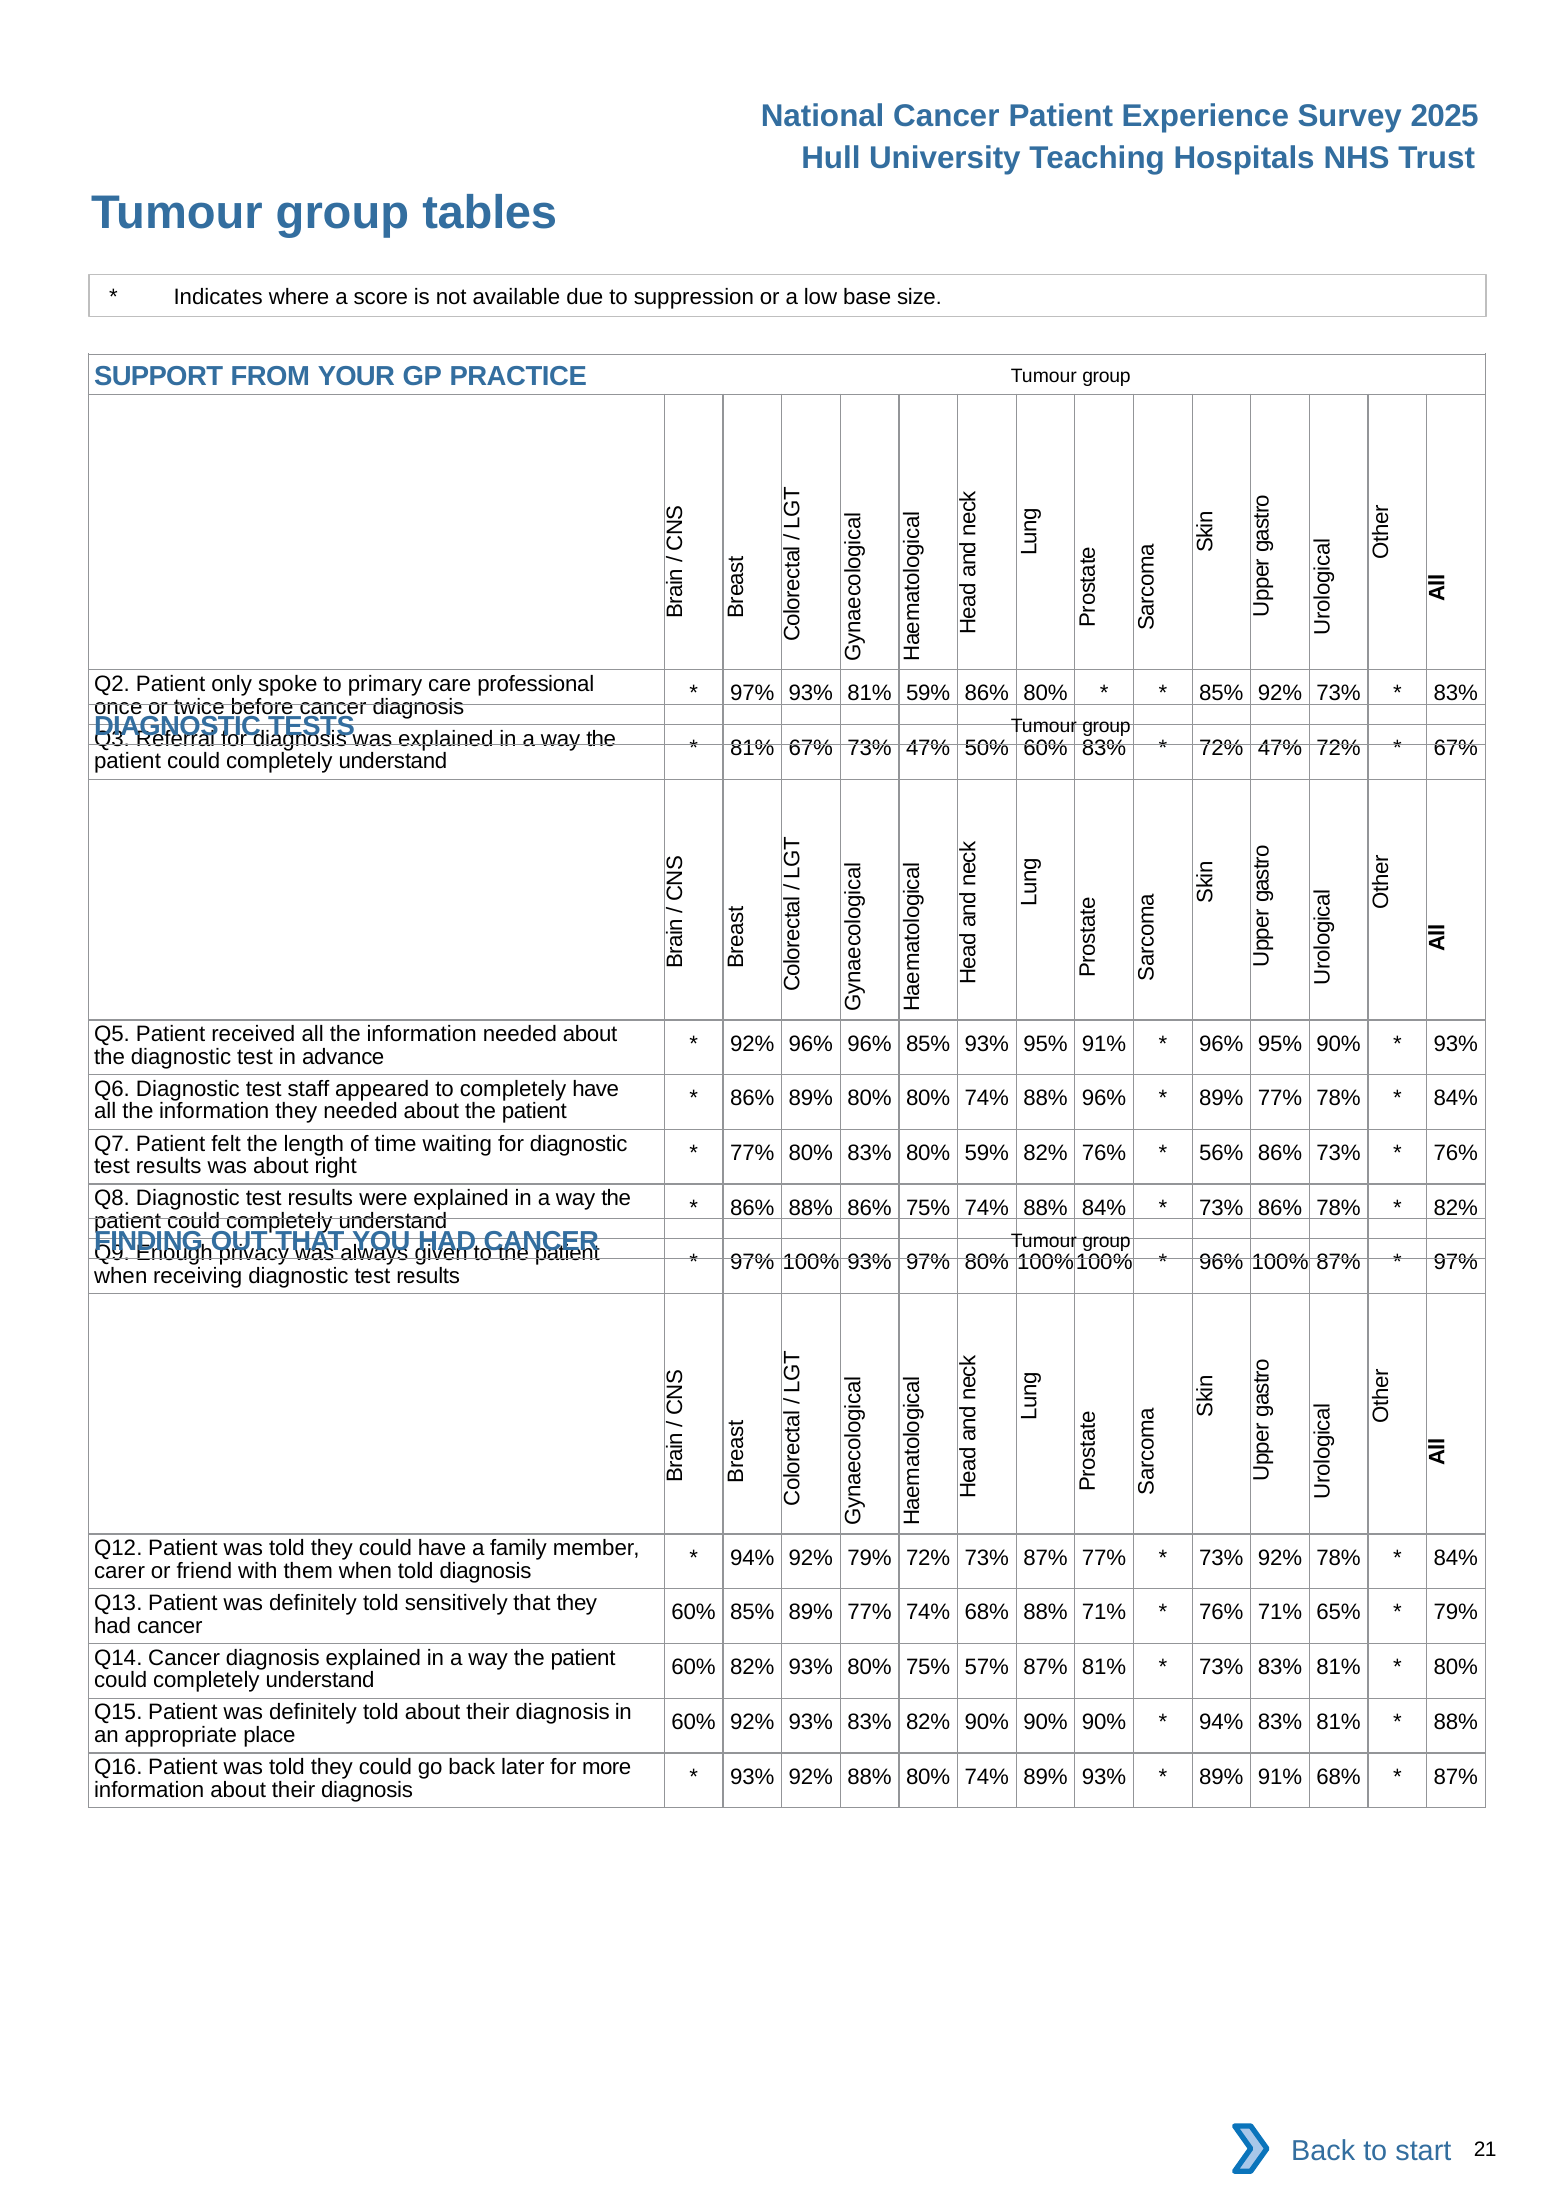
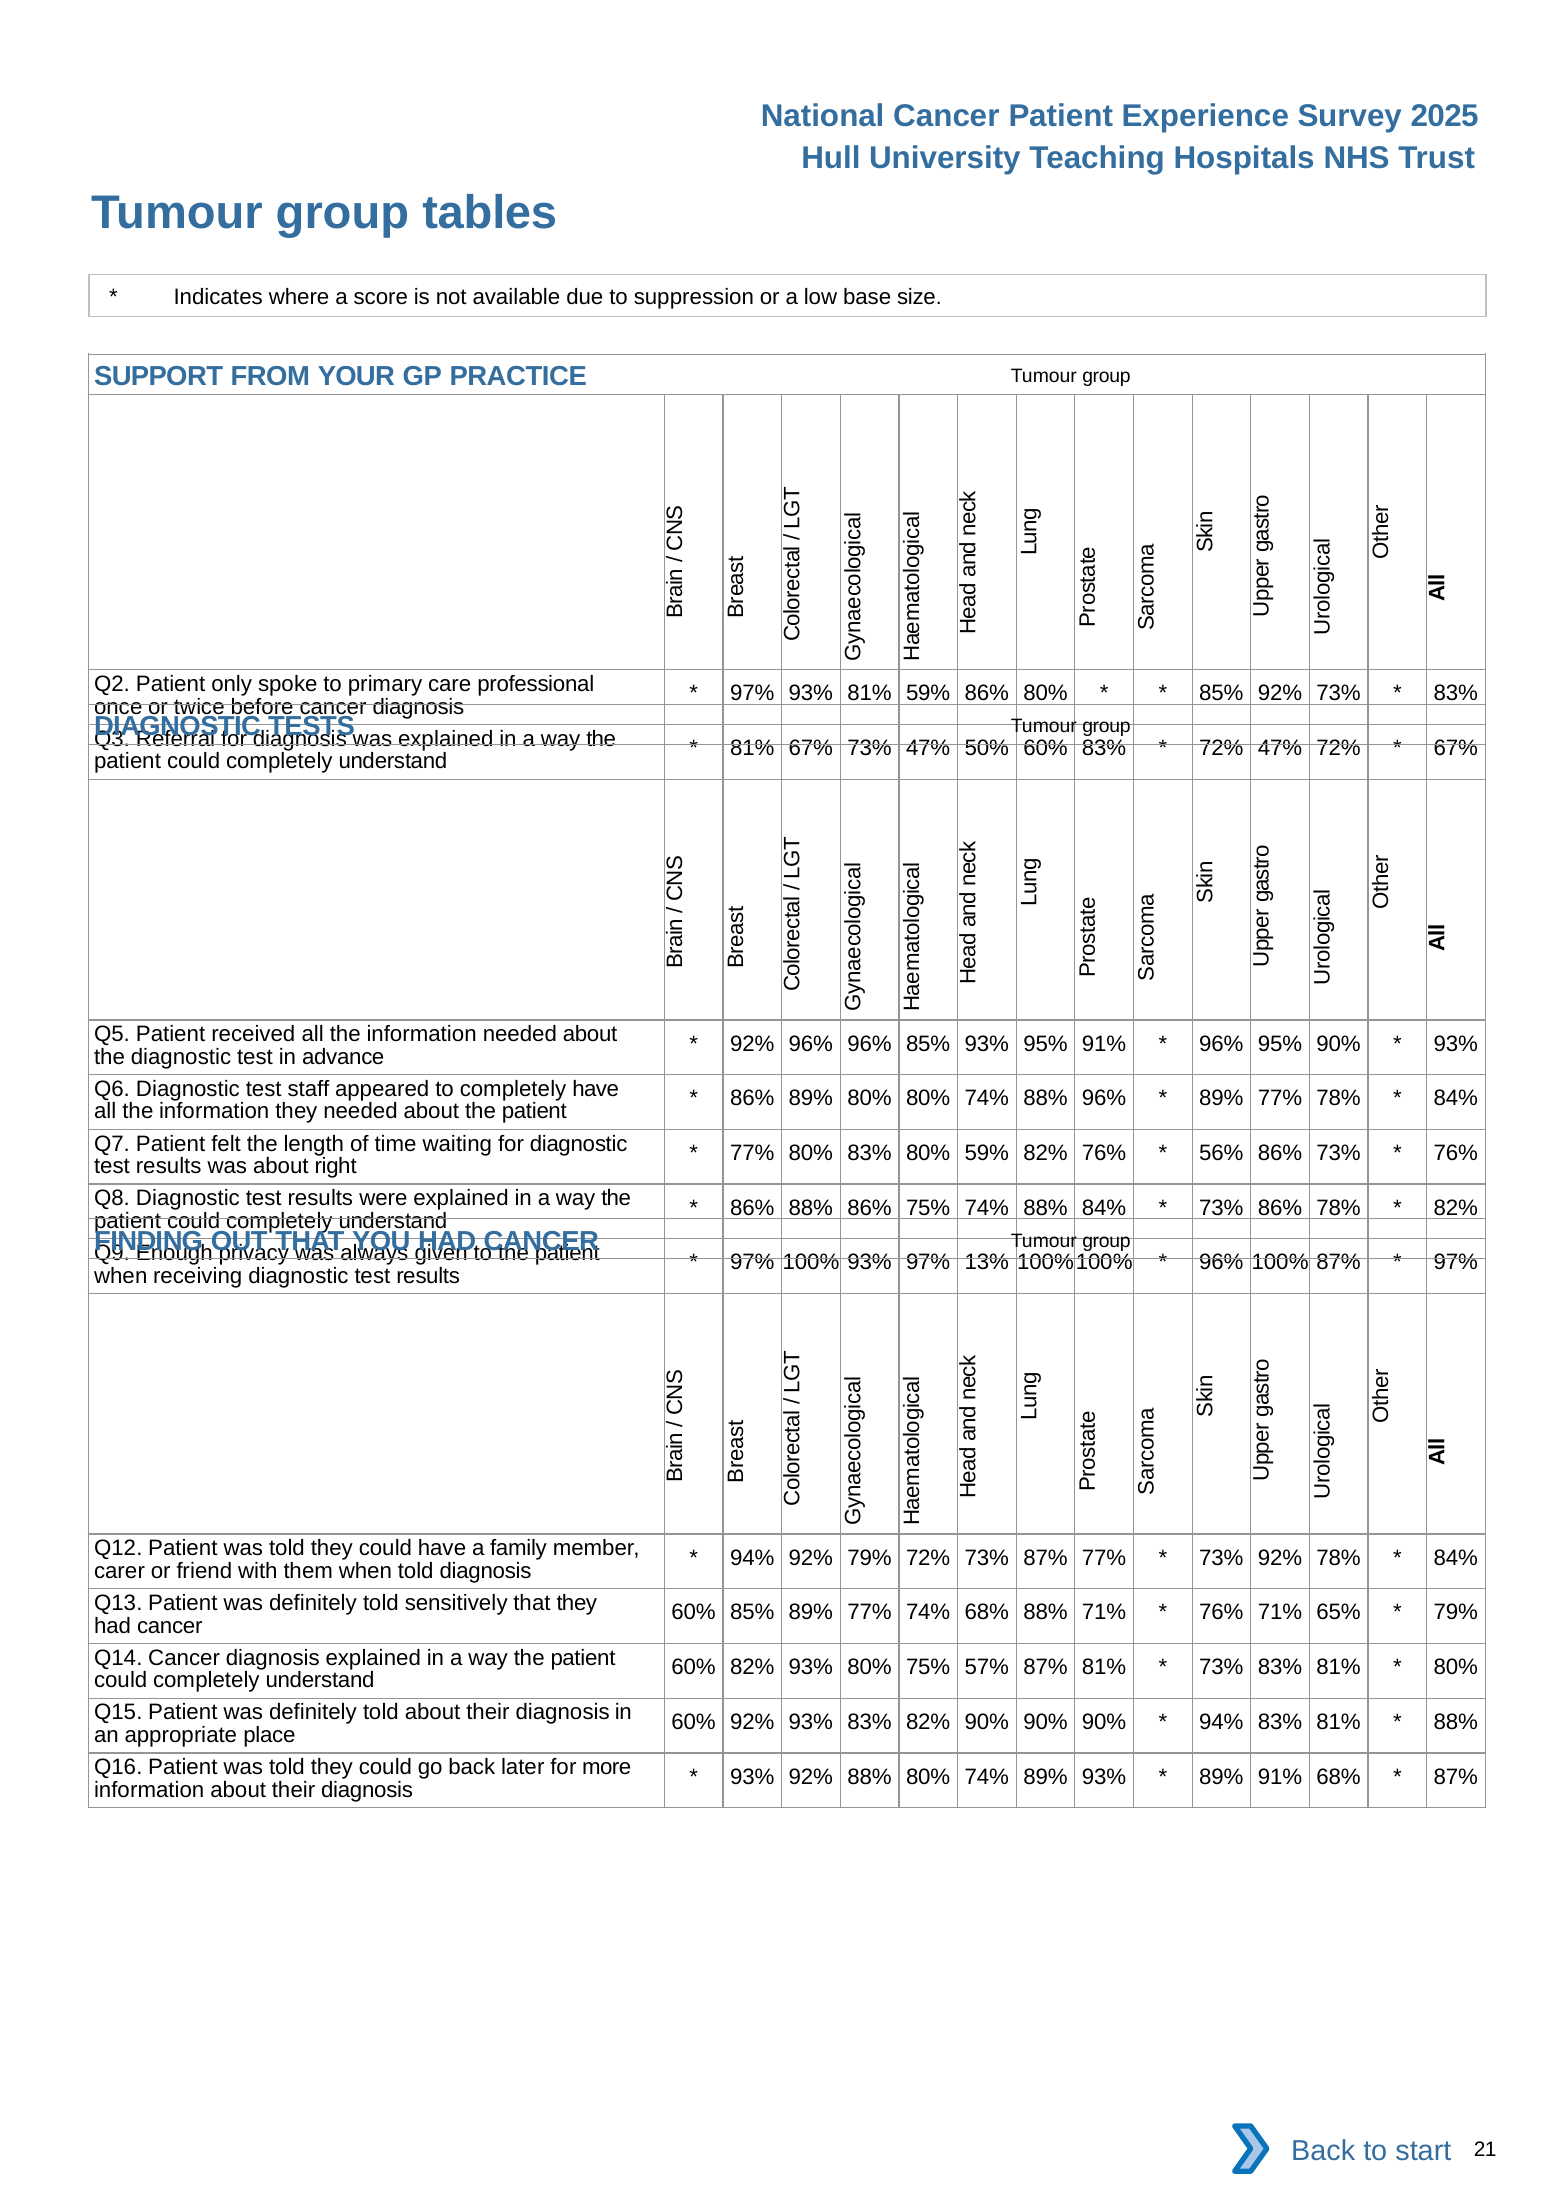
97% 80%: 80% -> 13%
